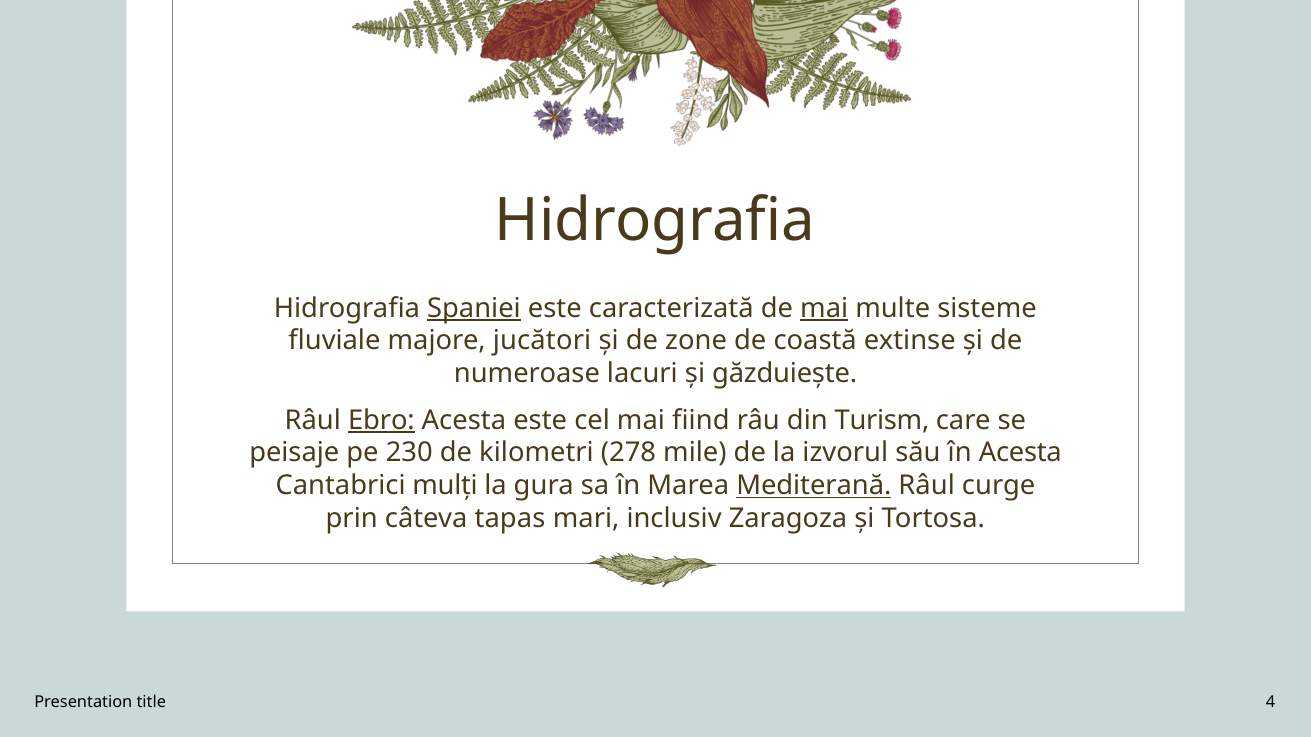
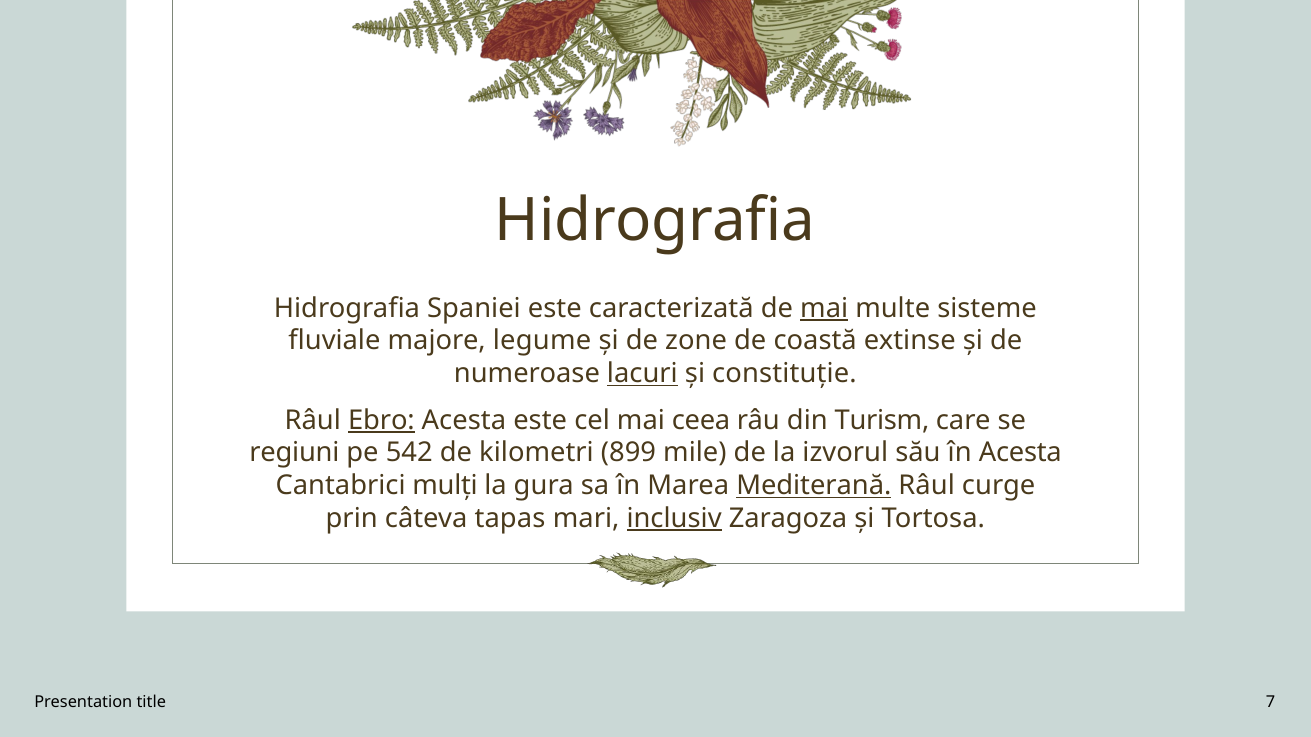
Spaniei underline: present -> none
jucători: jucători -> legume
lacuri underline: none -> present
găzduiește: găzduiește -> constituție
fiind: fiind -> ceea
peisaje: peisaje -> regiuni
230: 230 -> 542
278: 278 -> 899
inclusiv underline: none -> present
4: 4 -> 7
